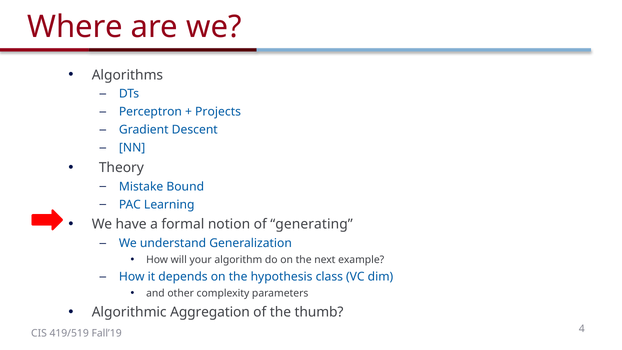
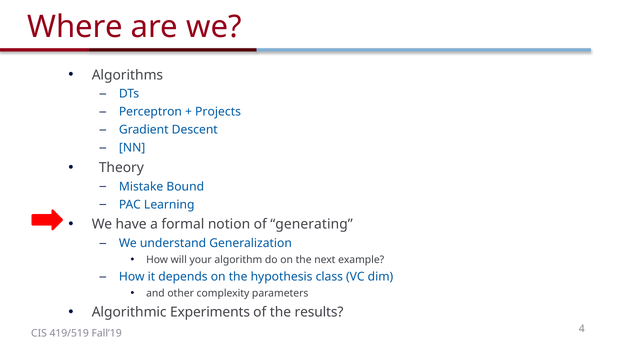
Aggregation: Aggregation -> Experiments
thumb: thumb -> results
